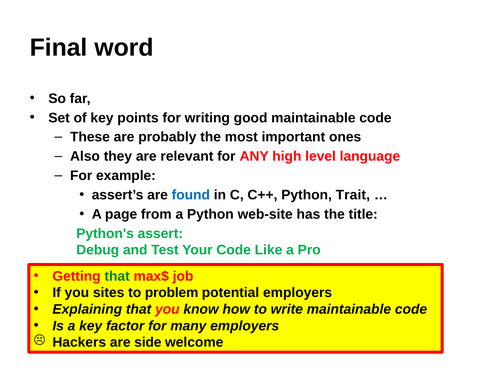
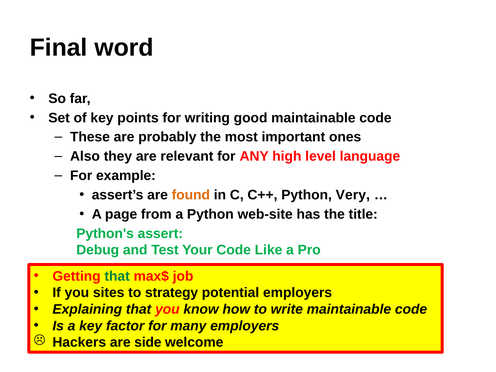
found colour: blue -> orange
Trait: Trait -> Very
problem: problem -> strategy
